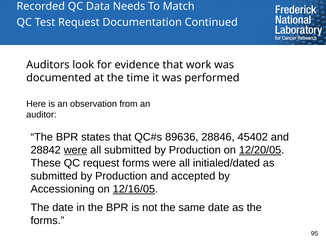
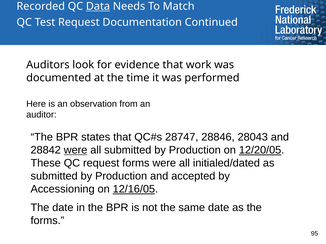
Data underline: none -> present
89636: 89636 -> 28747
45402: 45402 -> 28043
